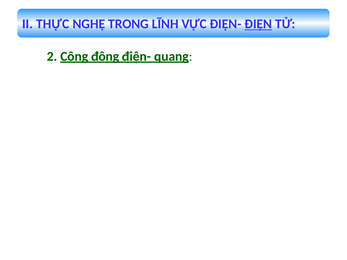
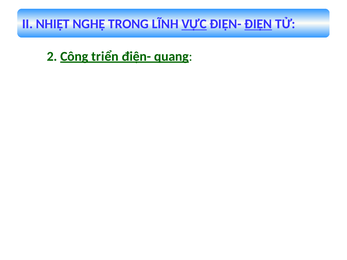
THỰC: THỰC -> NHIỆT
VỰC underline: none -> present
đông: đông -> triển
